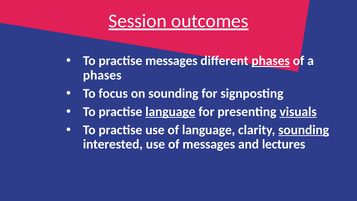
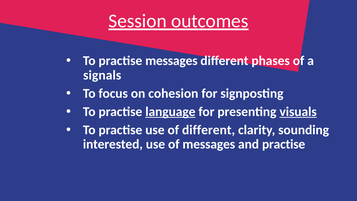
phases at (271, 61) underline: present -> none
phases at (102, 75): phases -> signals
on sounding: sounding -> cohesion
of language: language -> different
sounding at (304, 130) underline: present -> none
and lectures: lectures -> practise
